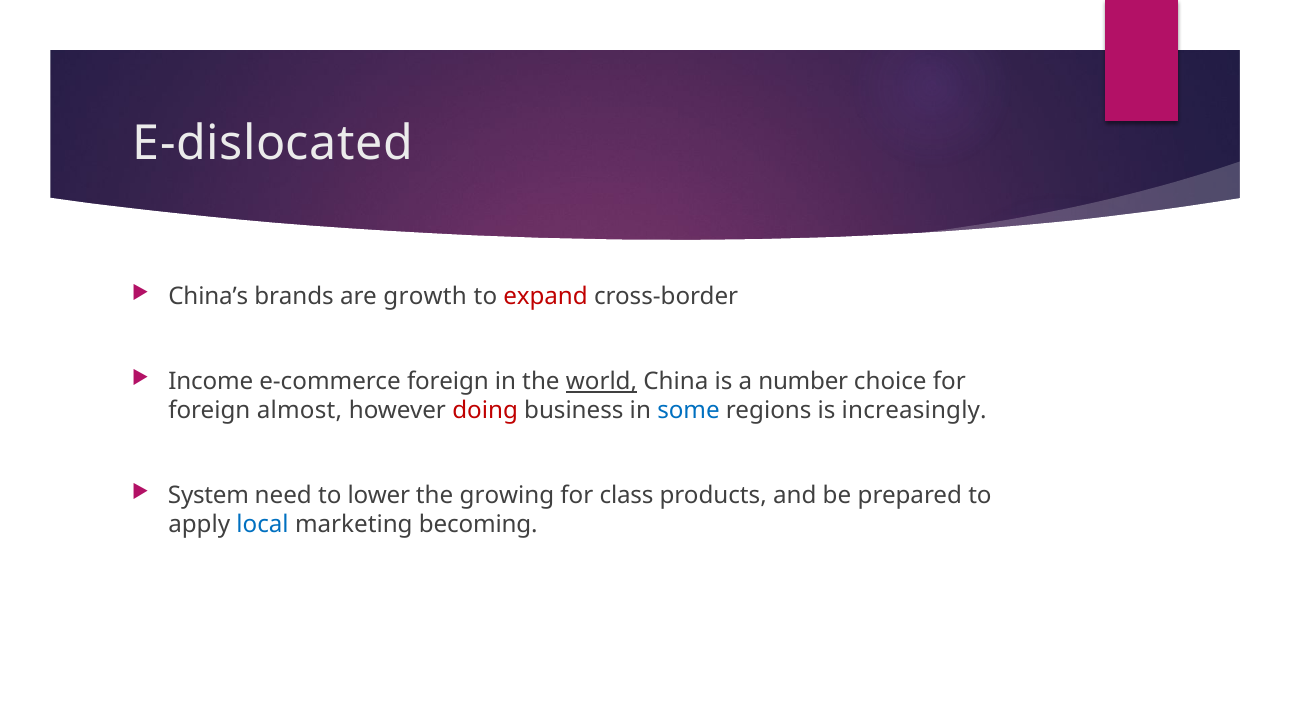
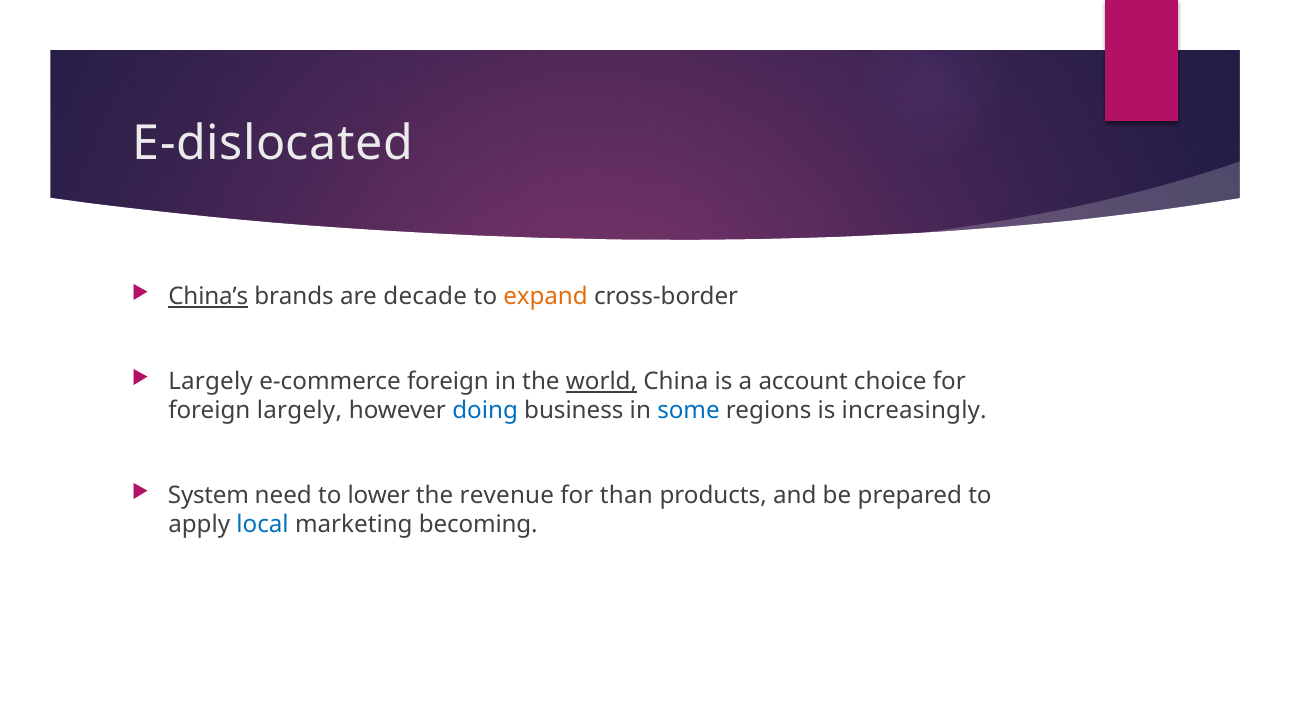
China’s underline: none -> present
growth: growth -> decade
expand colour: red -> orange
Income at (211, 382): Income -> Largely
number: number -> account
foreign almost: almost -> largely
doing colour: red -> blue
growing: growing -> revenue
class: class -> than
